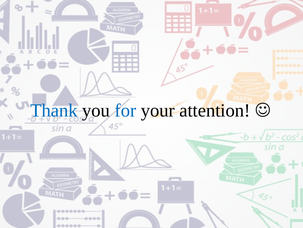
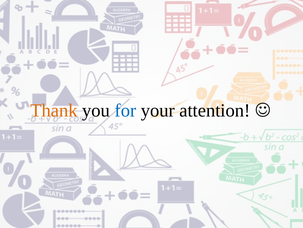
Thank colour: blue -> orange
